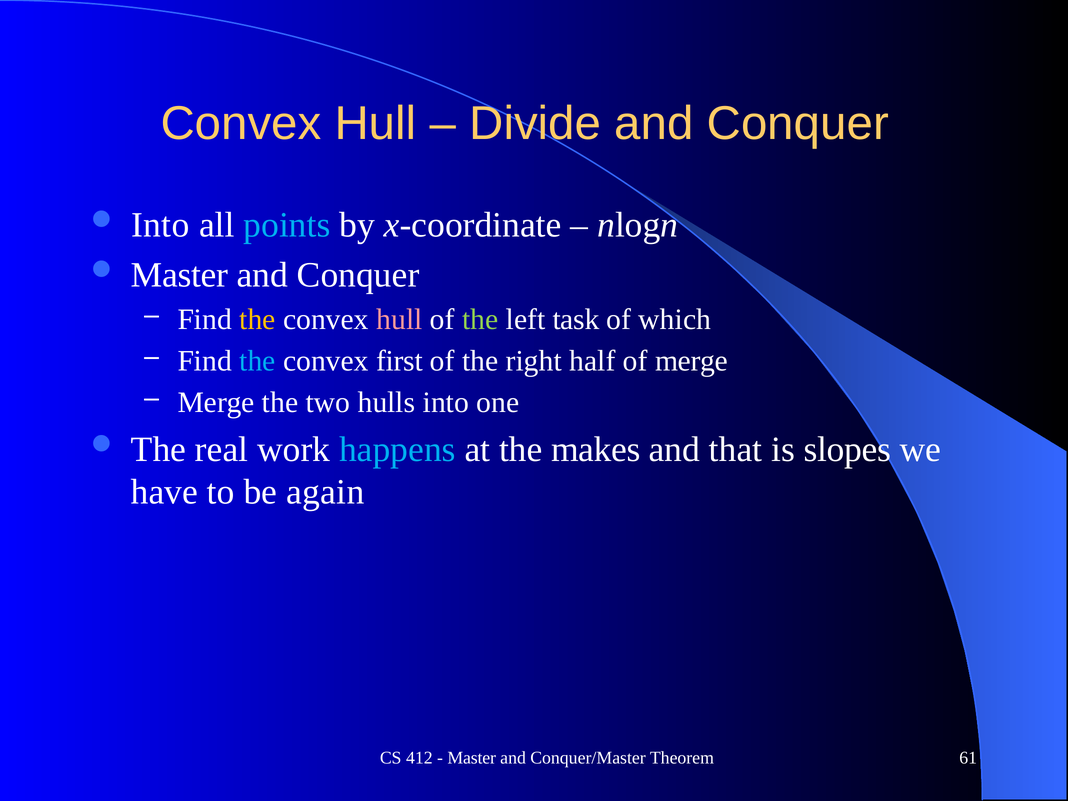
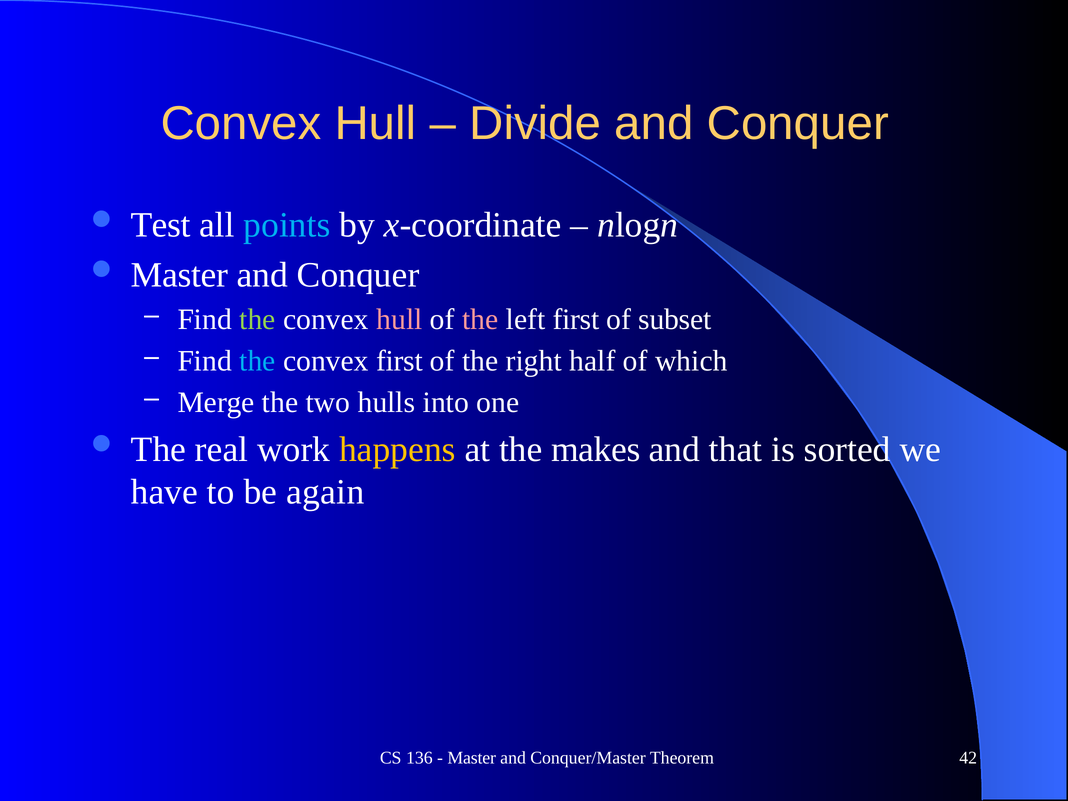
Into at (160, 225): Into -> Test
the at (257, 320) colour: yellow -> light green
the at (480, 320) colour: light green -> pink
left task: task -> first
which: which -> subset
of merge: merge -> which
happens colour: light blue -> yellow
slopes: slopes -> sorted
412: 412 -> 136
61: 61 -> 42
